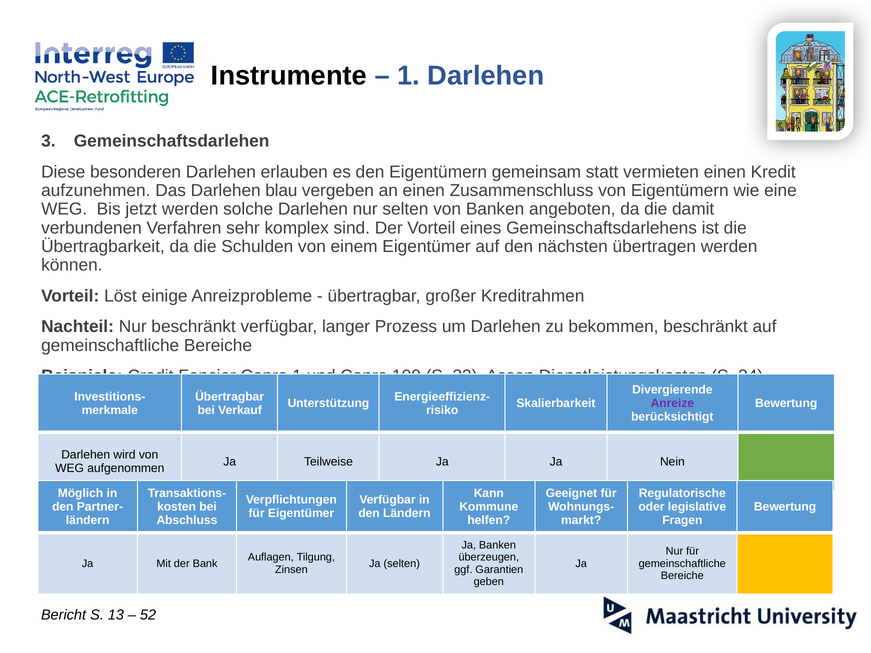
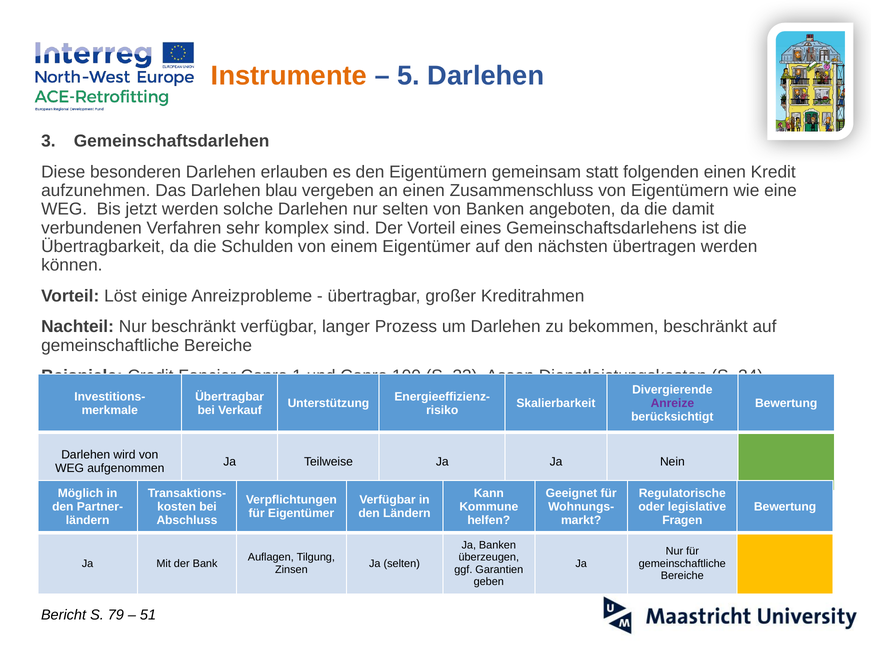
Instrumente colour: black -> orange
1 at (409, 76): 1 -> 5
vermieten: vermieten -> folgenden
13: 13 -> 79
52: 52 -> 51
